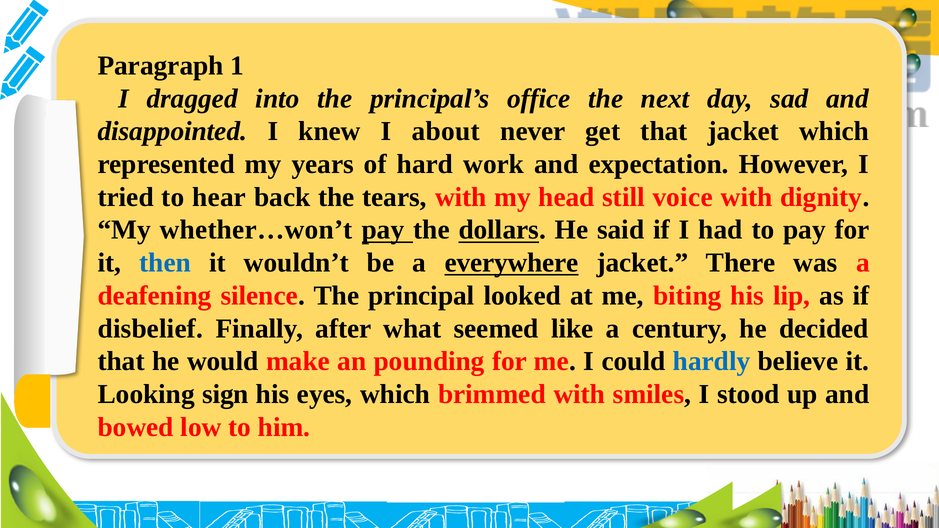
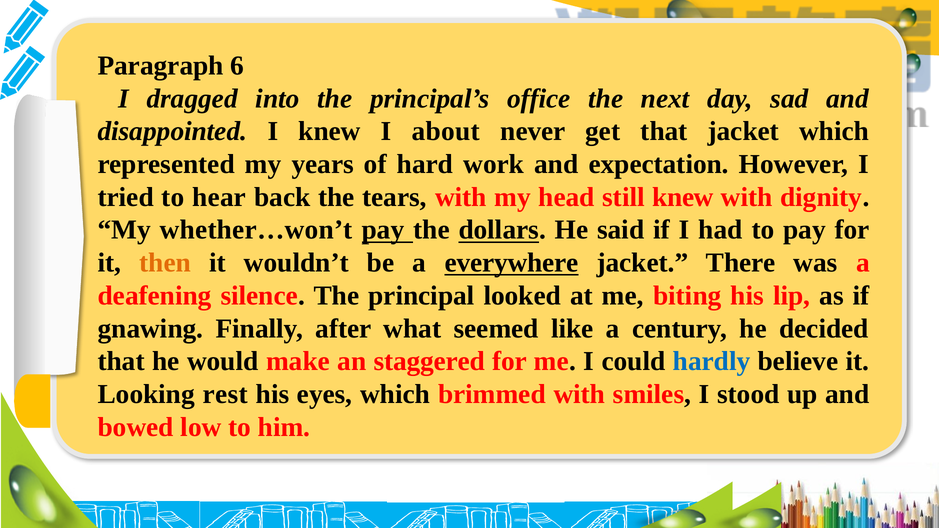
1: 1 -> 6
still voice: voice -> knew
then colour: blue -> orange
disbelief: disbelief -> gnawing
pounding: pounding -> staggered
sign: sign -> rest
